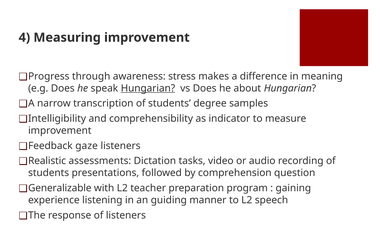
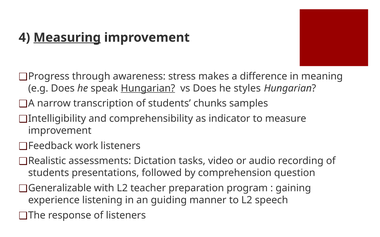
Measuring underline: none -> present
about: about -> styles
degree: degree -> chunks
gaze: gaze -> work
